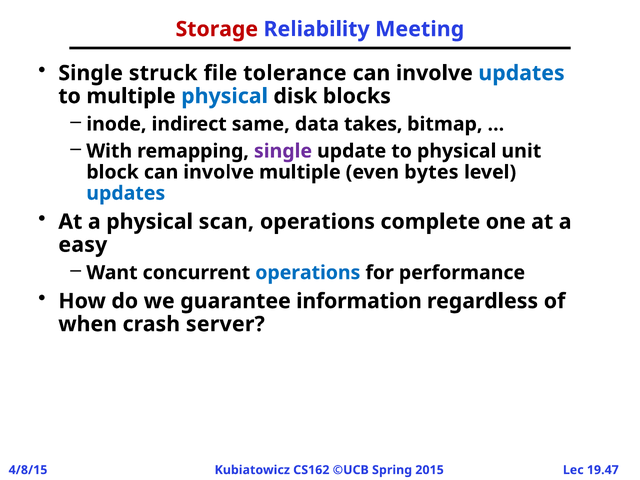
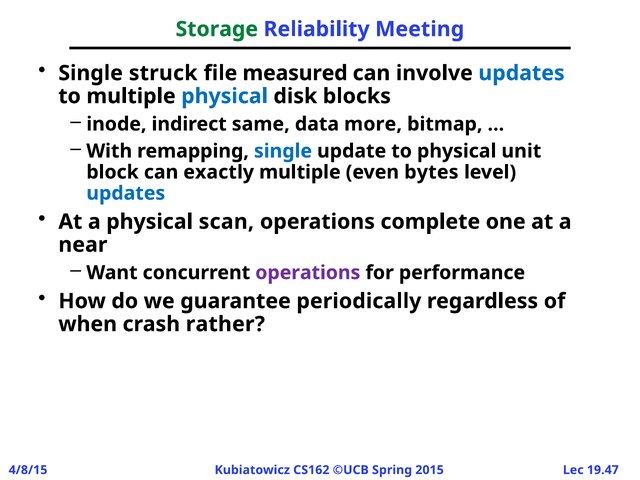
Storage colour: red -> green
tolerance: tolerance -> measured
takes: takes -> more
single at (283, 151) colour: purple -> blue
block can involve: involve -> exactly
easy: easy -> near
operations at (308, 273) colour: blue -> purple
information: information -> periodically
server: server -> rather
